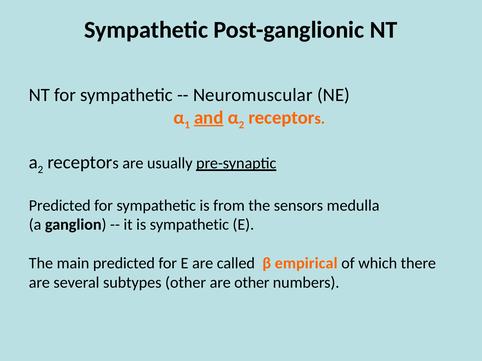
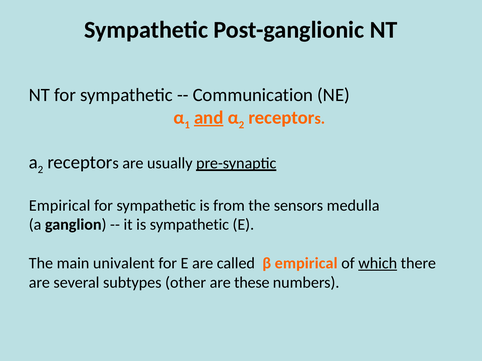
Neuromuscular: Neuromuscular -> Communication
Predicted at (60, 206): Predicted -> Empirical
main predicted: predicted -> univalent
which underline: none -> present
are other: other -> these
